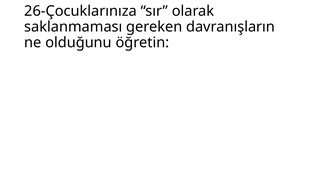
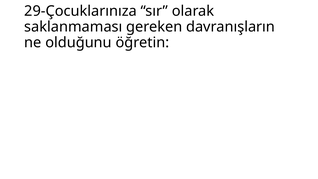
26-Çocuklarınıza: 26-Çocuklarınıza -> 29-Çocuklarınıza
